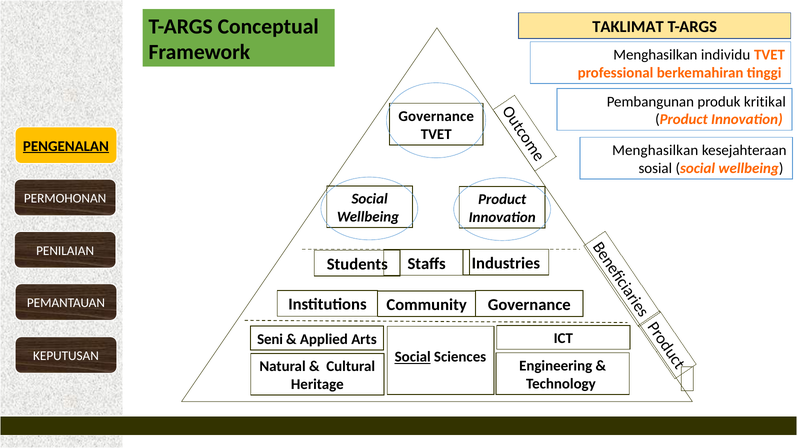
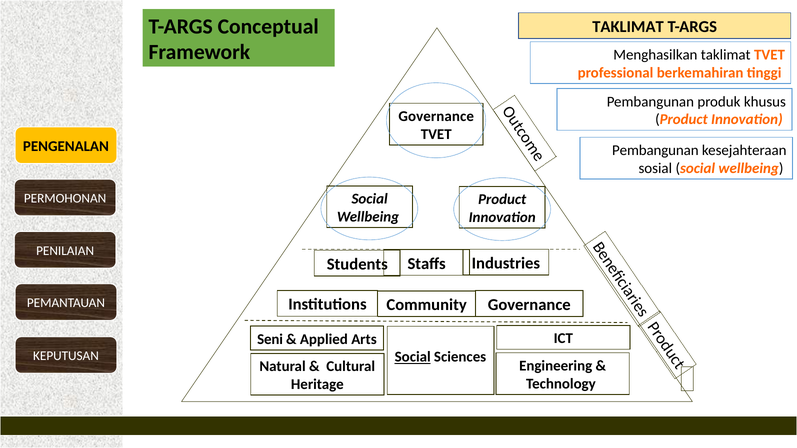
Menghasilkan individu: individu -> taklimat
kritikal: kritikal -> khusus
PENGENALAN underline: present -> none
Menghasilkan at (655, 150): Menghasilkan -> Pembangunan
